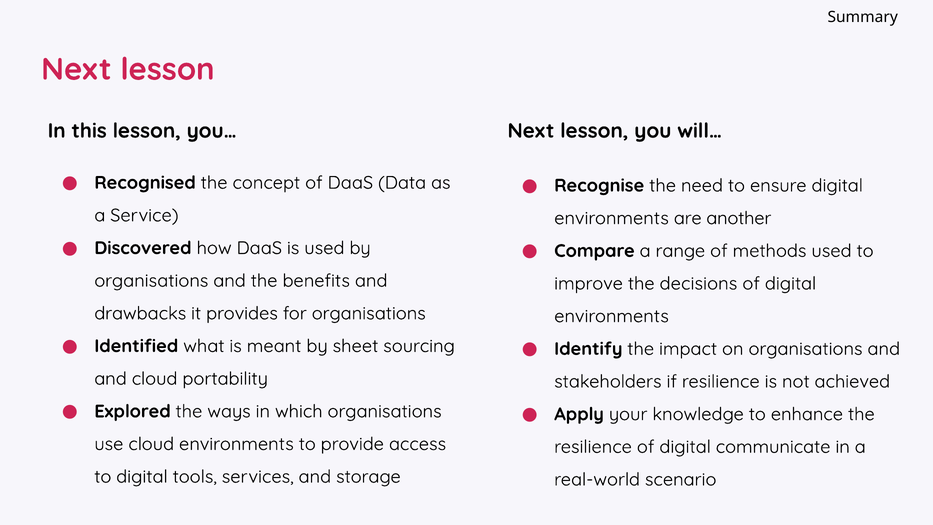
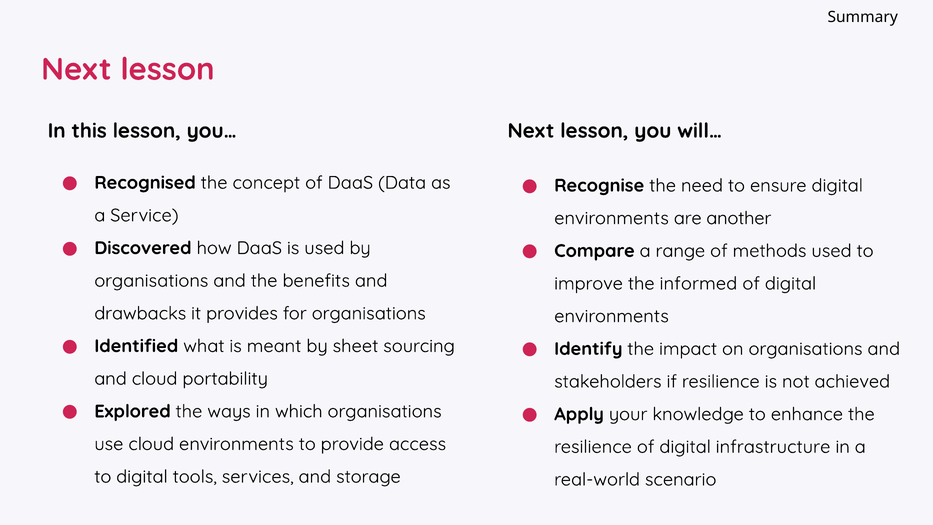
decisions: decisions -> informed
communicate: communicate -> infrastructure
